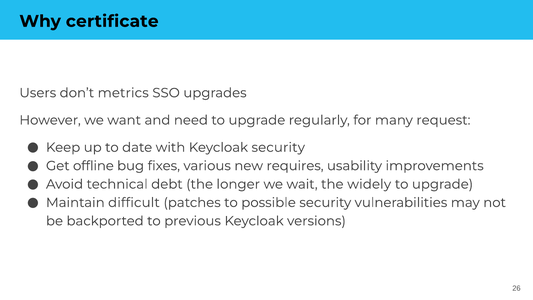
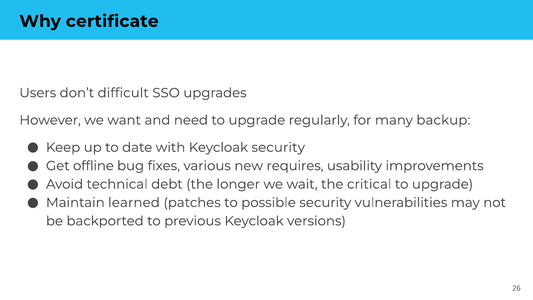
metrics: metrics -> difficult
request: request -> backup
widely: widely -> critical
difficult: difficult -> learned
